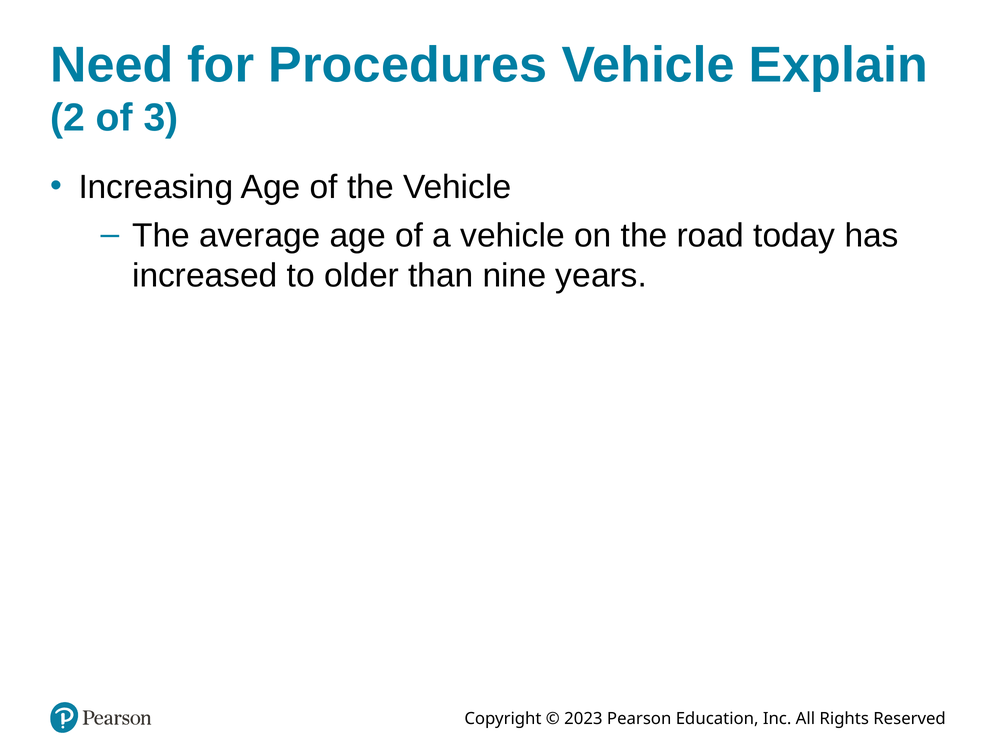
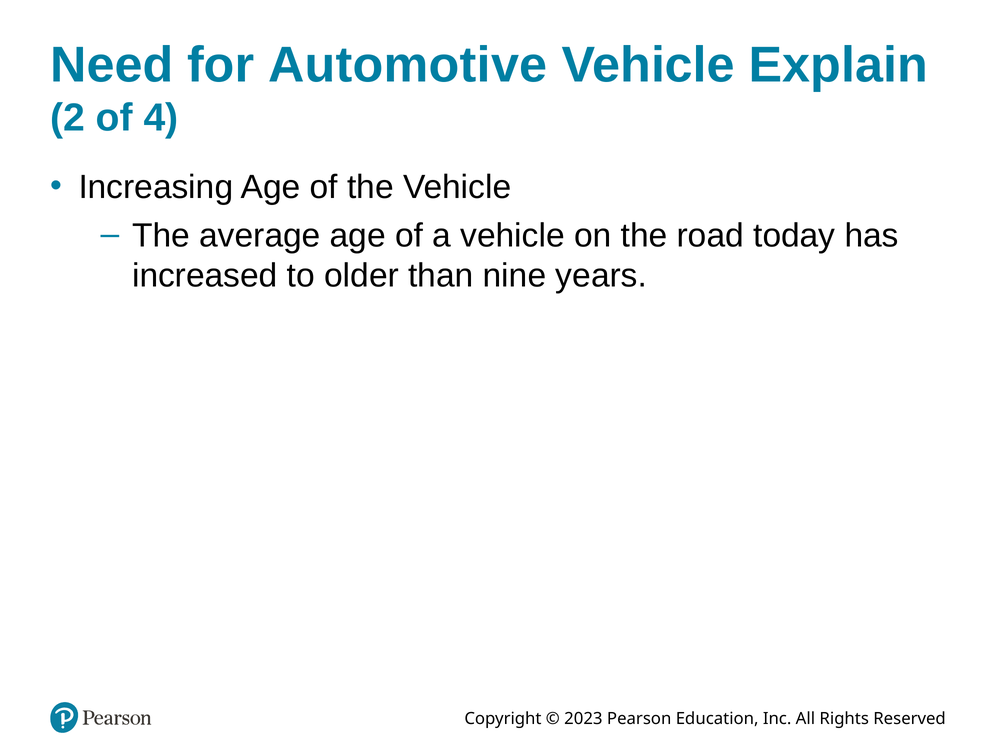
Procedures: Procedures -> Automotive
3: 3 -> 4
